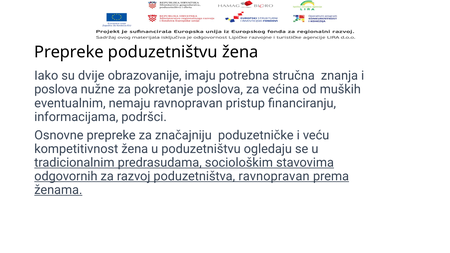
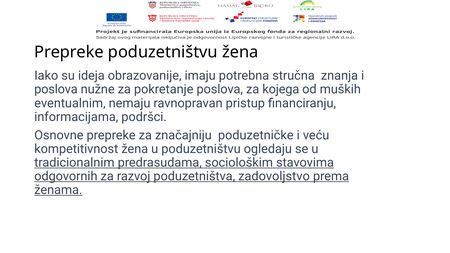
dvije: dvije -> ideja
većina: većina -> kojega
poduzetništva ravnopravan: ravnopravan -> zadovoljstvo
